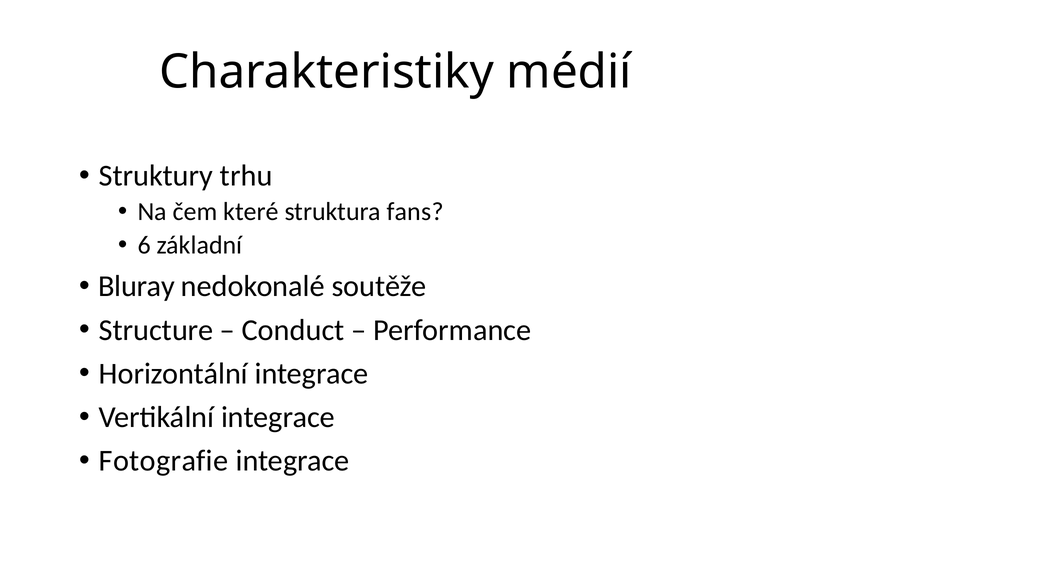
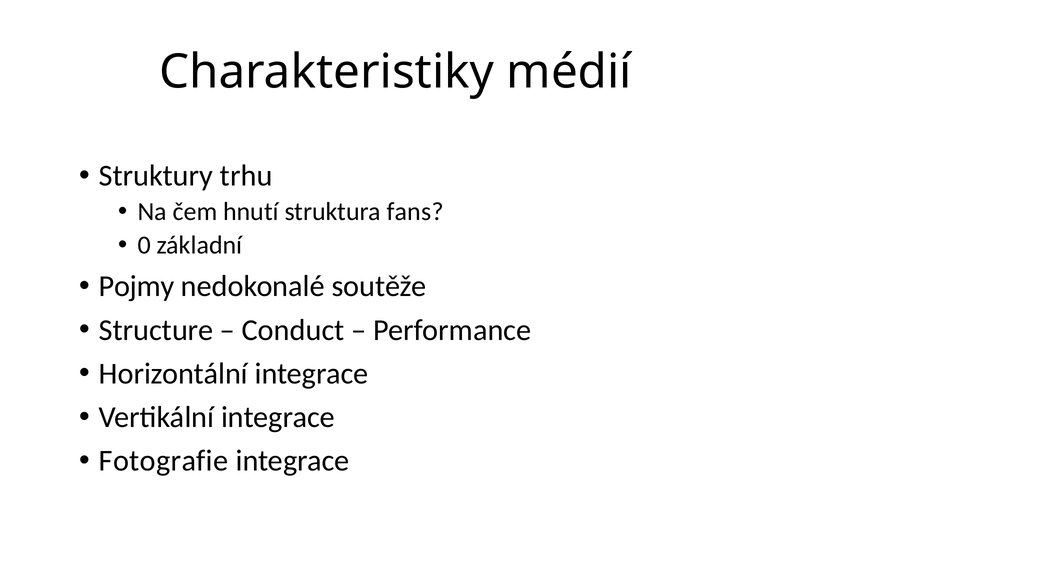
které: které -> hnutí
6: 6 -> 0
Bluray: Bluray -> Pojmy
